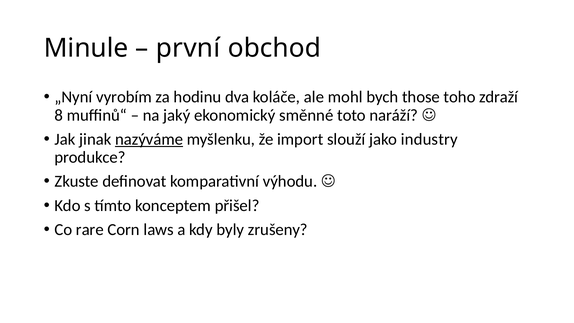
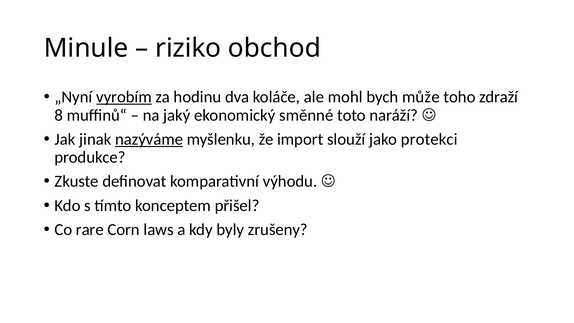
první: první -> riziko
vyrobím underline: none -> present
those: those -> může
industry: industry -> protekci
